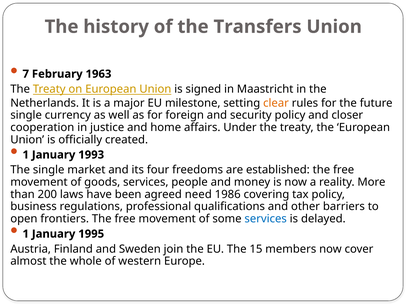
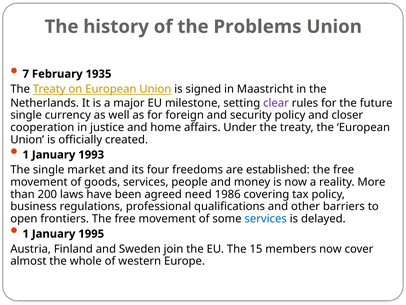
Transfers: Transfers -> Problems
1963: 1963 -> 1935
clear colour: orange -> purple
